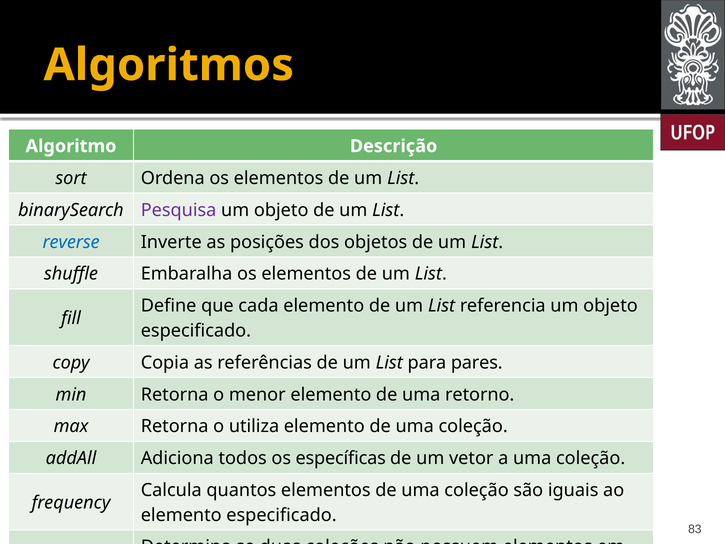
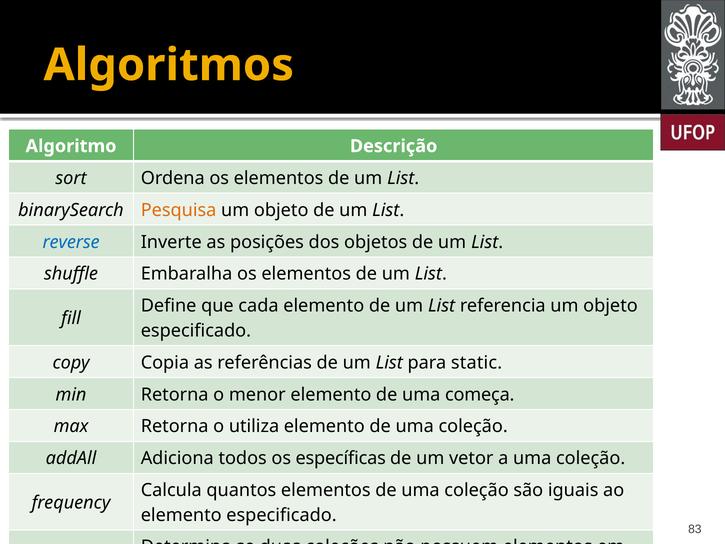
Pesquisa colour: purple -> orange
pares: pares -> static
retorno: retorno -> começa
